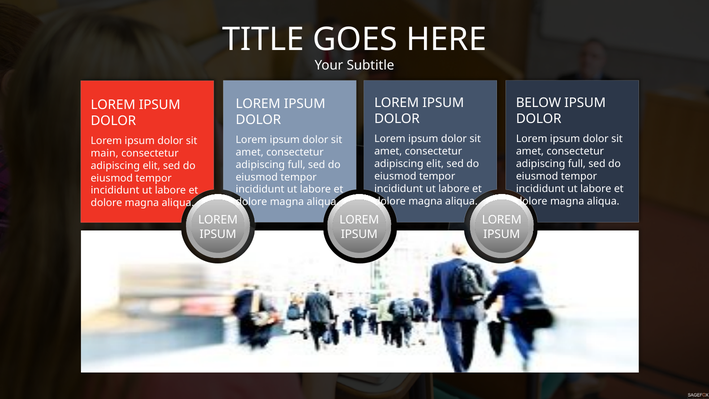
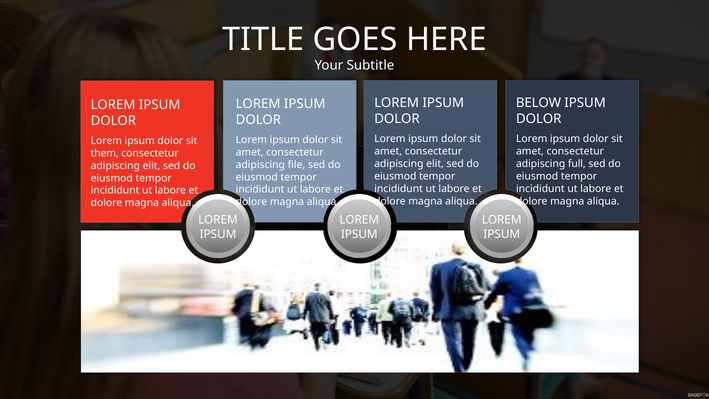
main: main -> them
full at (297, 165): full -> file
